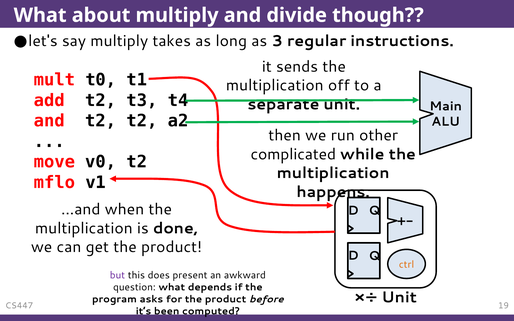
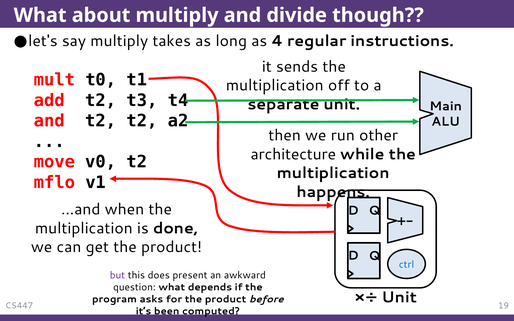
3: 3 -> 4
complicated: complicated -> architecture
ctrl colour: orange -> blue
